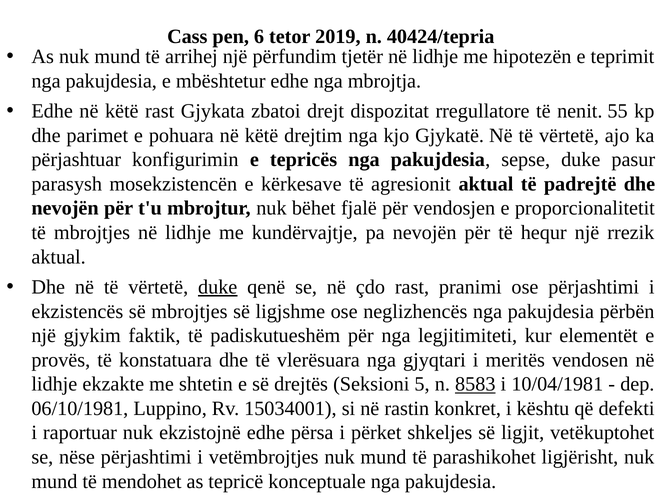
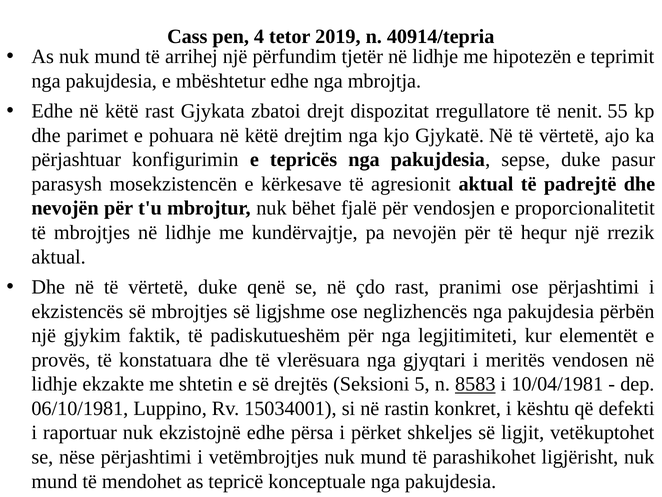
6: 6 -> 4
40424/tepria: 40424/tepria -> 40914/tepria
duke at (218, 287) underline: present -> none
